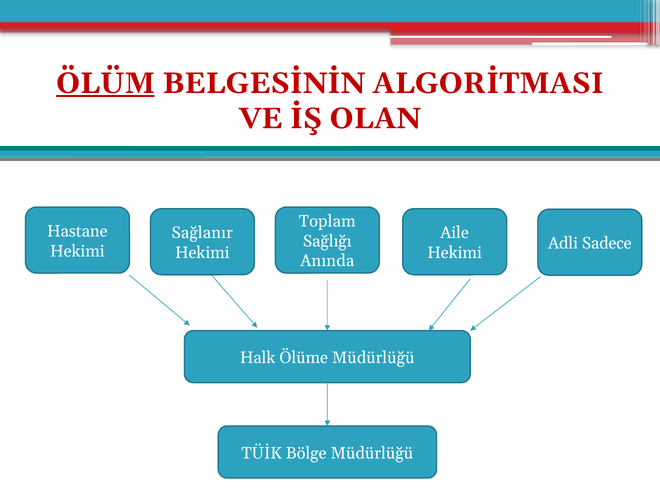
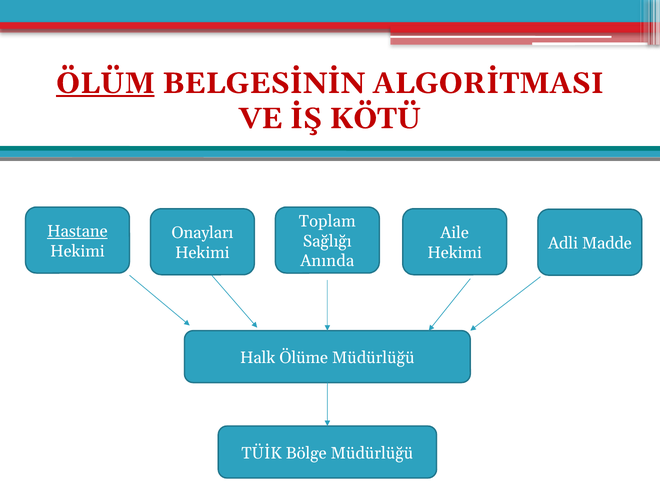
OLAN: OLAN -> KÖTÜ
Hastane underline: none -> present
Sağlanır: Sağlanır -> Onayları
Sadece: Sadece -> Madde
